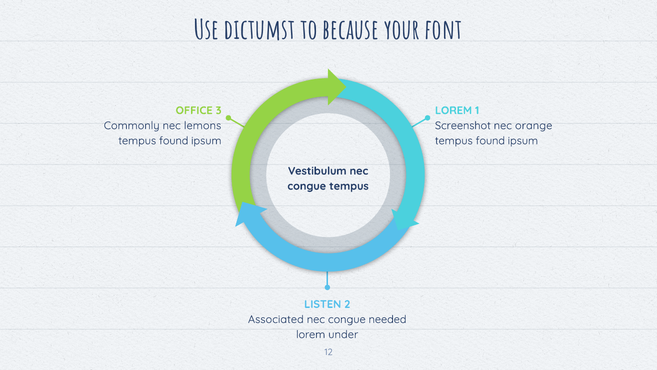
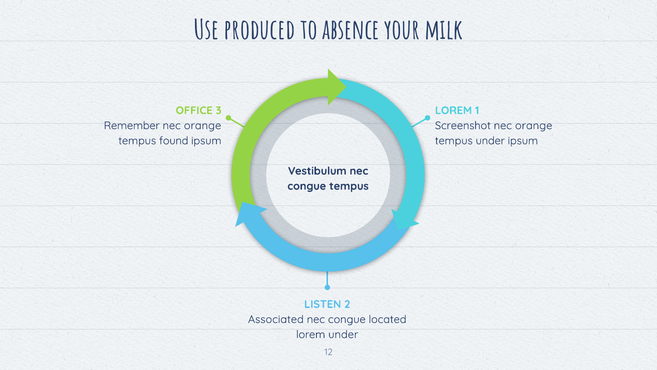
dictumst: dictumst -> produced
because: because -> absence
font: font -> milk
Commonly: Commonly -> Remember
lemons at (203, 125): lemons -> orange
found at (490, 141): found -> under
needed: needed -> located
